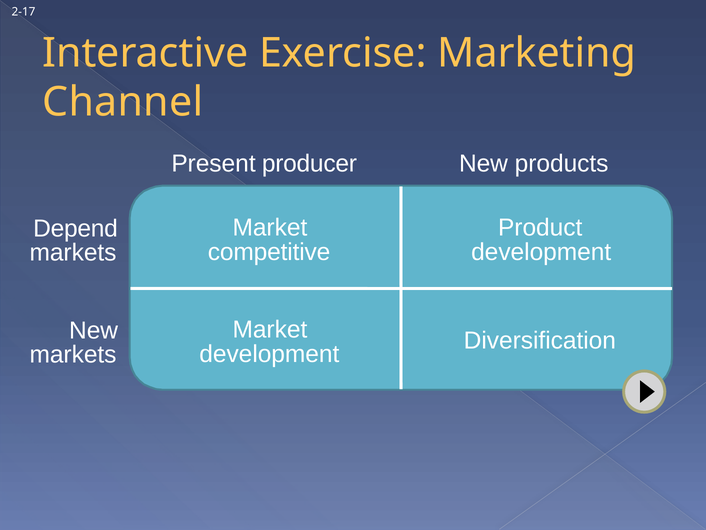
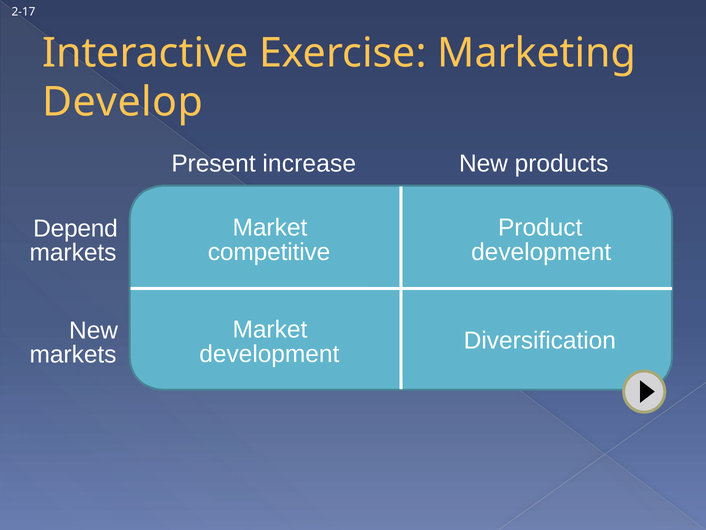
Channel: Channel -> Develop
producer: producer -> increase
